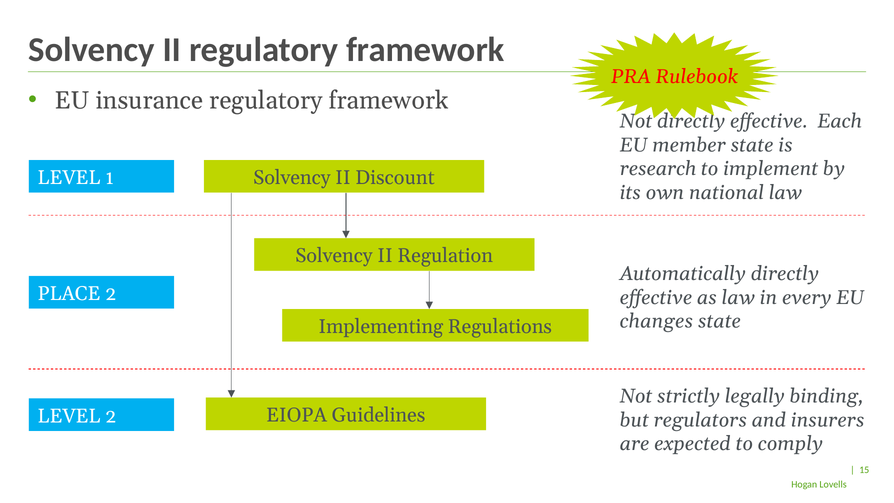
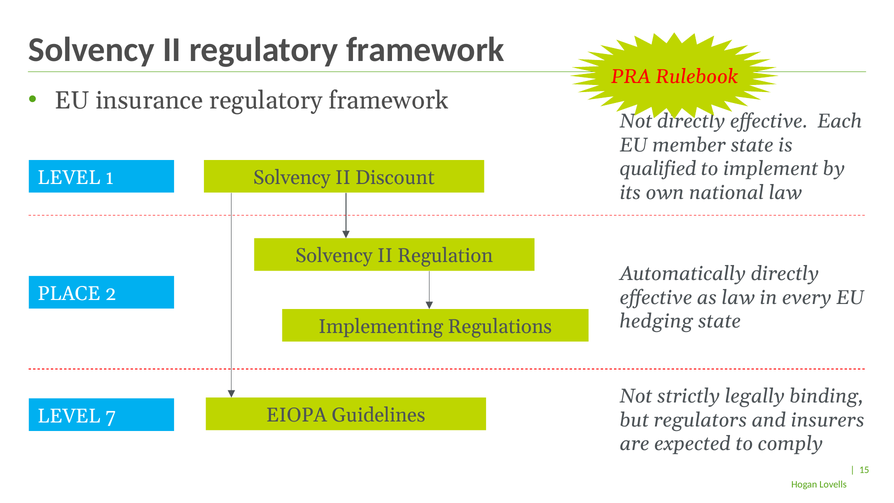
research: research -> qualified
changes: changes -> hedging
LEVEL 2: 2 -> 7
